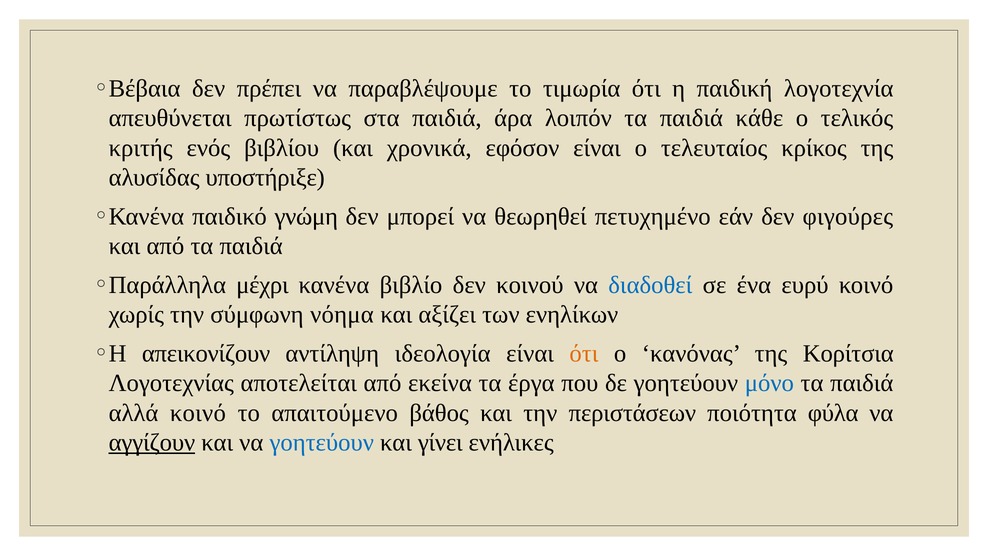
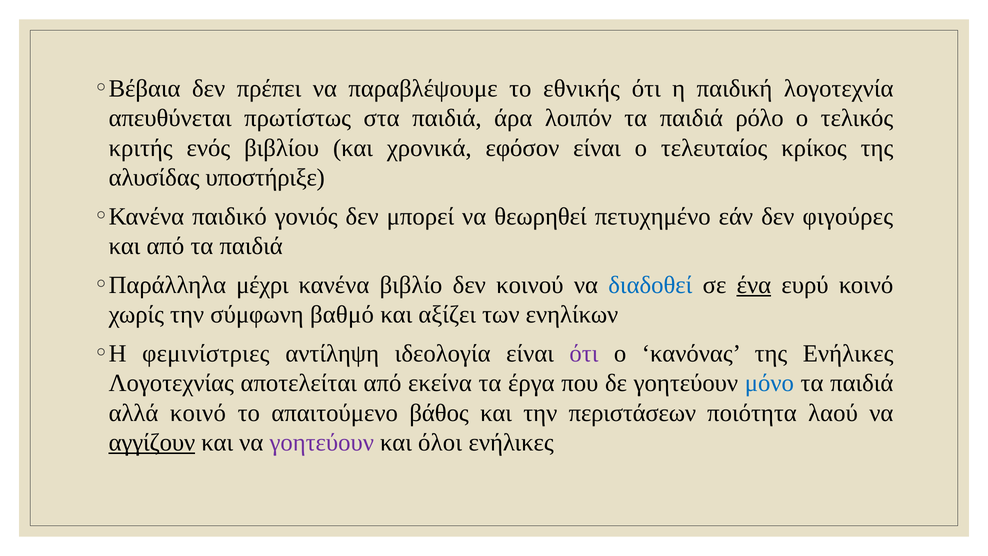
τιμωρία: τιμωρία -> εθνικής
κάθε: κάθε -> ρόλο
γνώμη: γνώμη -> γονιός
ένα underline: none -> present
νόημα: νόημα -> βαθμό
απεικονίζουν: απεικονίζουν -> φεμινίστριες
ότι at (584, 353) colour: orange -> purple
της Κορίτσια: Κορίτσια -> Ενήλικες
φύλα: φύλα -> λαού
γοητεύουν at (322, 442) colour: blue -> purple
γίνει: γίνει -> όλοι
